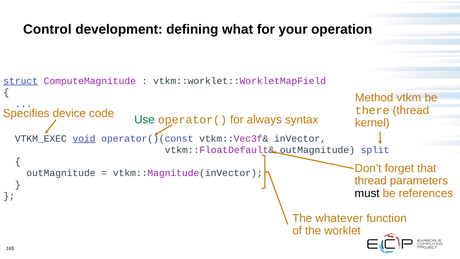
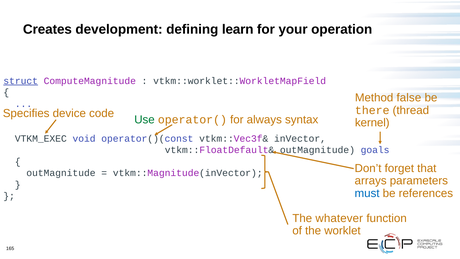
Control: Control -> Creates
what: what -> learn
vtkm: vtkm -> false
void underline: present -> none
split: split -> goals
thread at (371, 181): thread -> arrays
must colour: black -> blue
